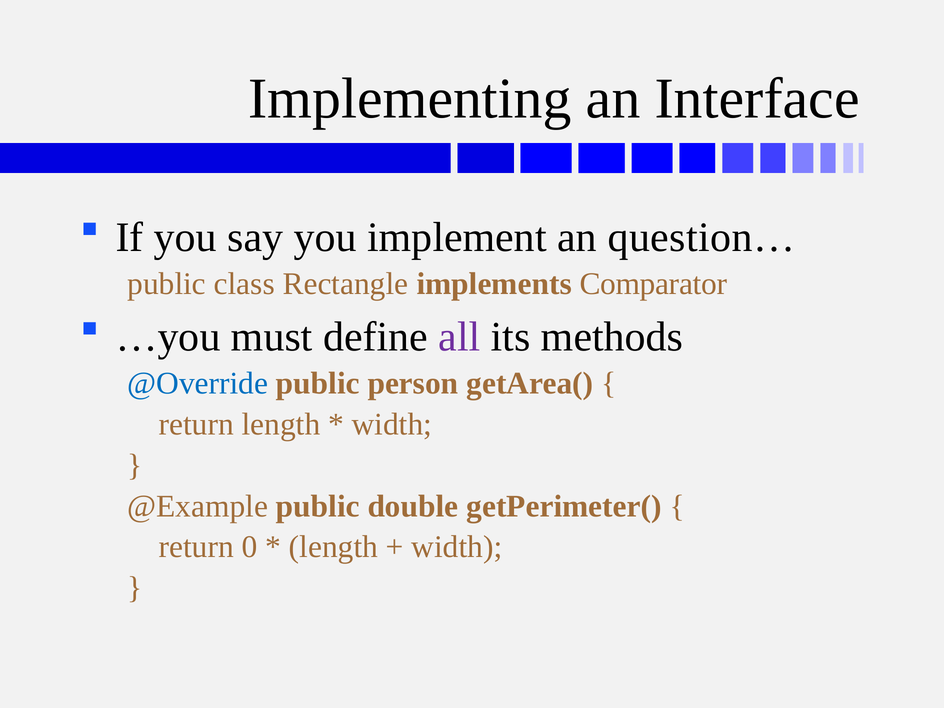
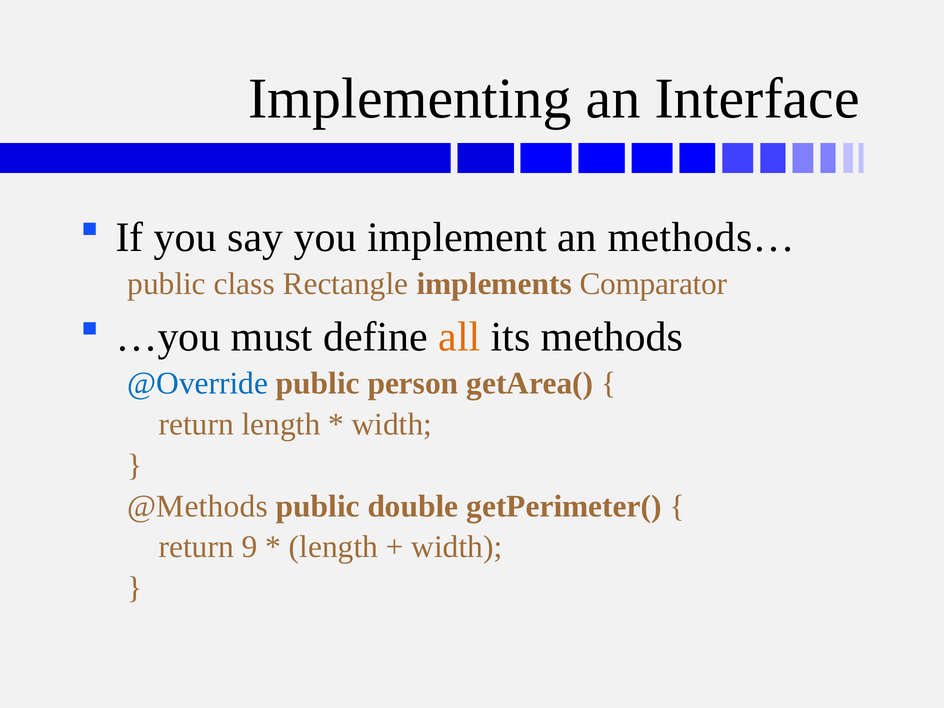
question…: question… -> methods…
all colour: purple -> orange
@Example: @Example -> @Methods
0: 0 -> 9
